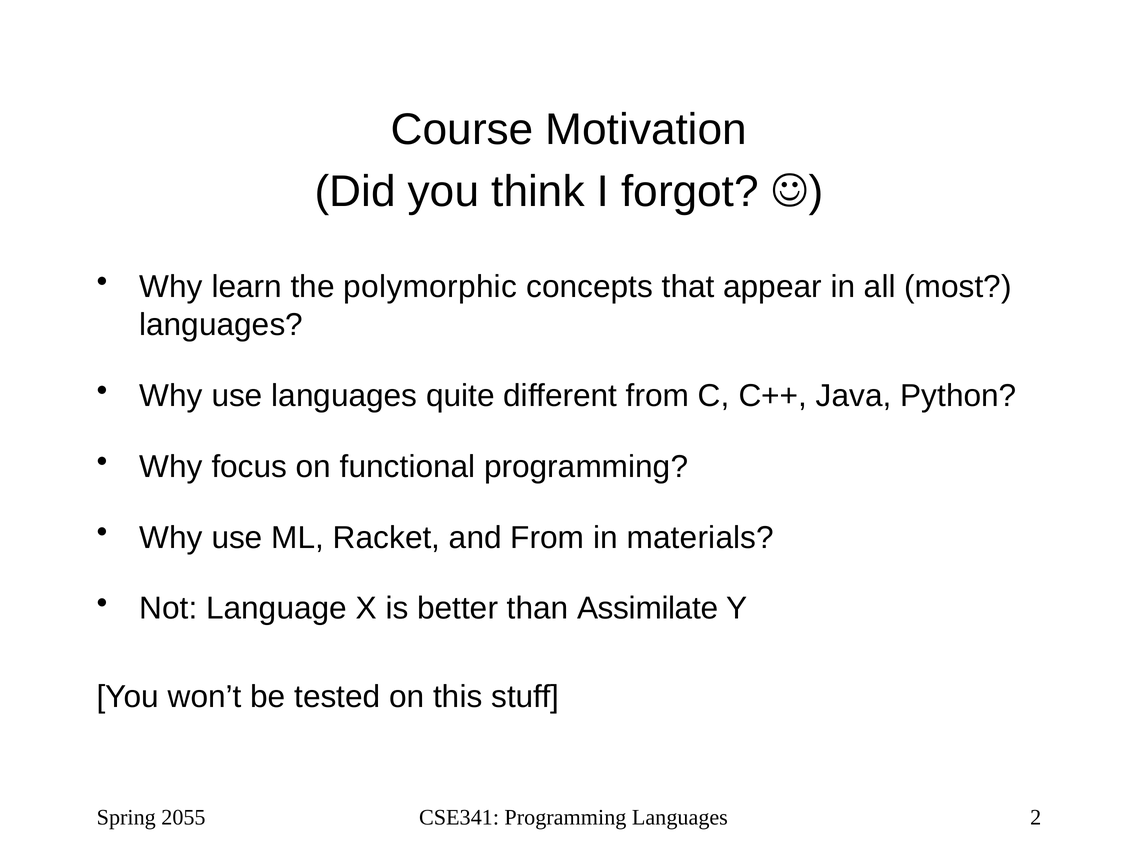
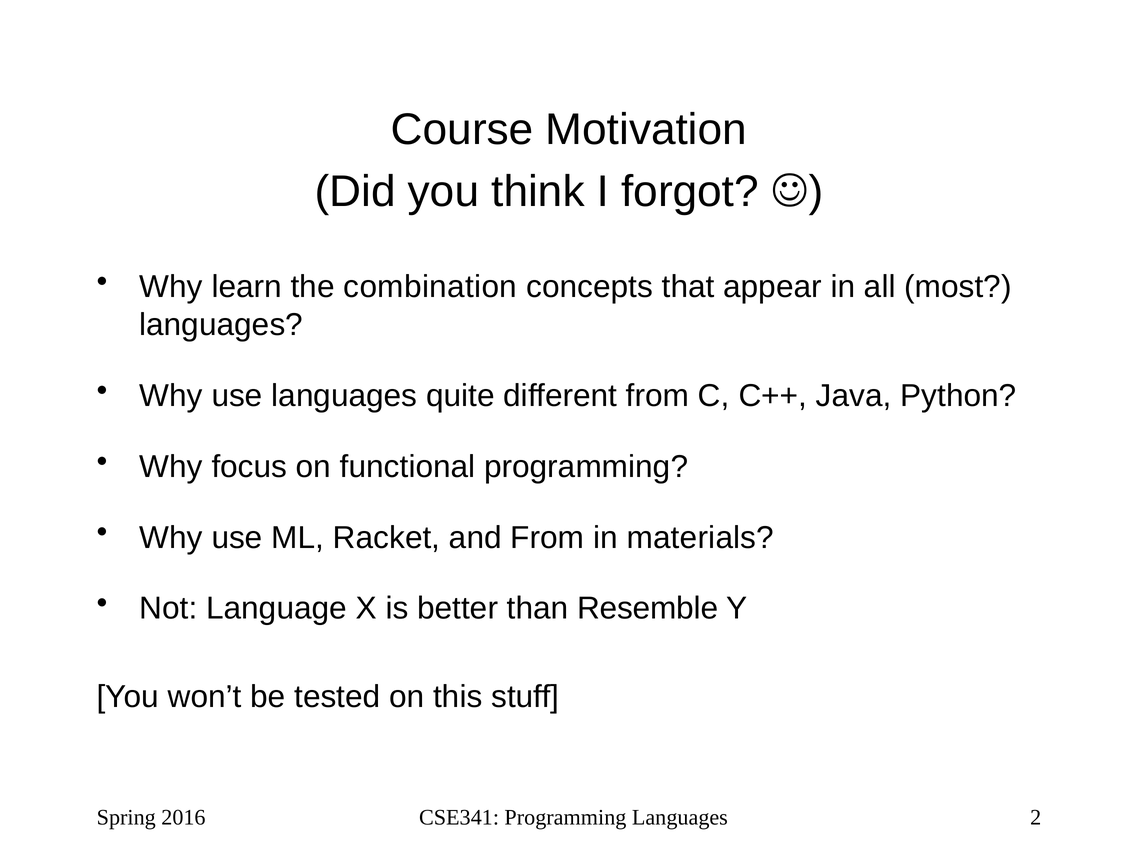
polymorphic: polymorphic -> combination
Assimilate: Assimilate -> Resemble
2055: 2055 -> 2016
